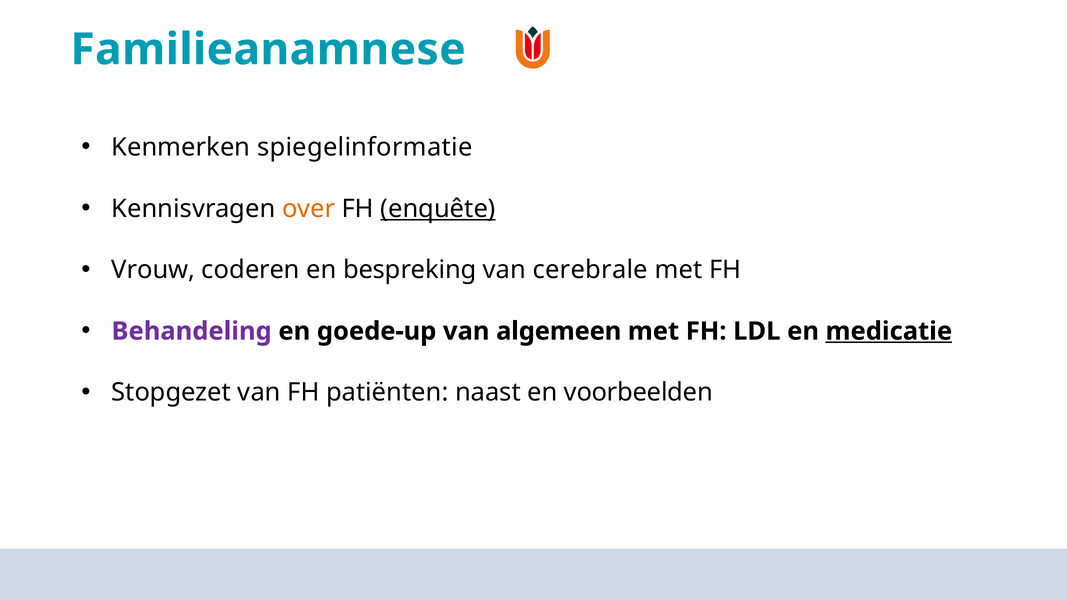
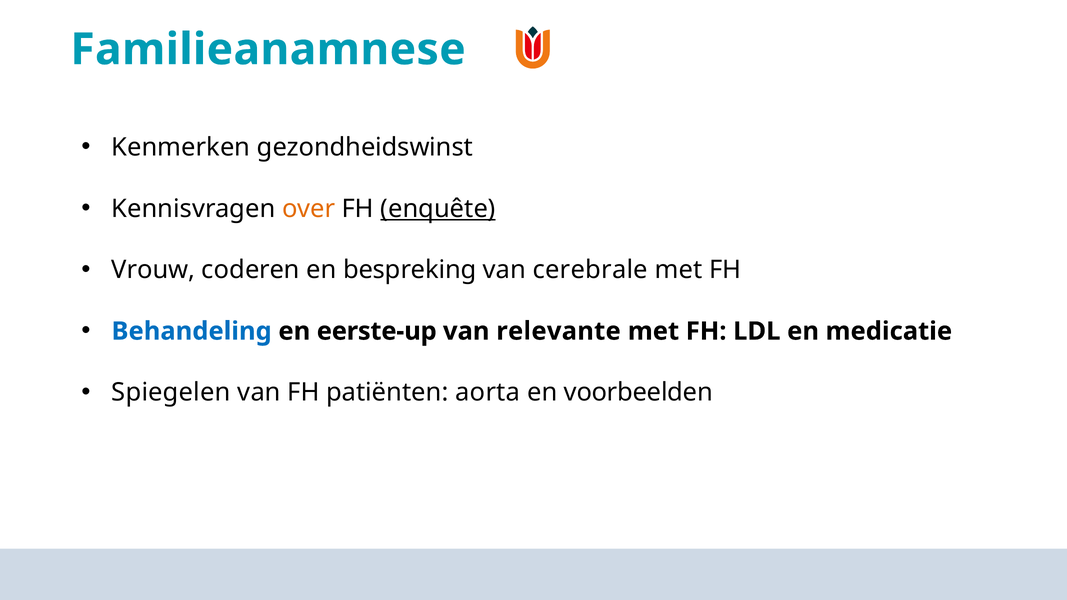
spiegelinformatie: spiegelinformatie -> gezondheidswinst
Behandeling colour: purple -> blue
goede-up: goede-up -> eerste-up
algemeen: algemeen -> relevante
medicatie underline: present -> none
Stopgezet: Stopgezet -> Spiegelen
naast: naast -> aorta
